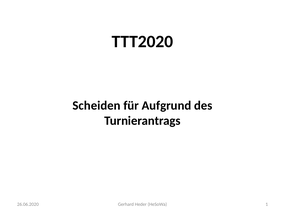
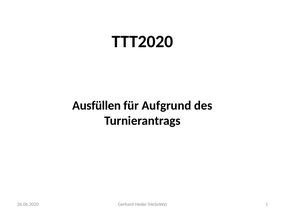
Scheiden: Scheiden -> Ausfüllen
